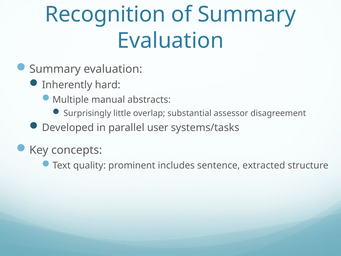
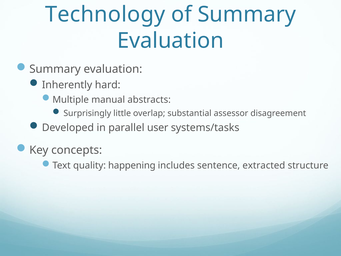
Recognition: Recognition -> Technology
prominent: prominent -> happening
